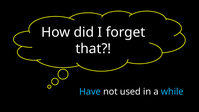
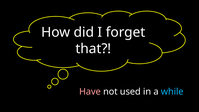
Have colour: light blue -> pink
